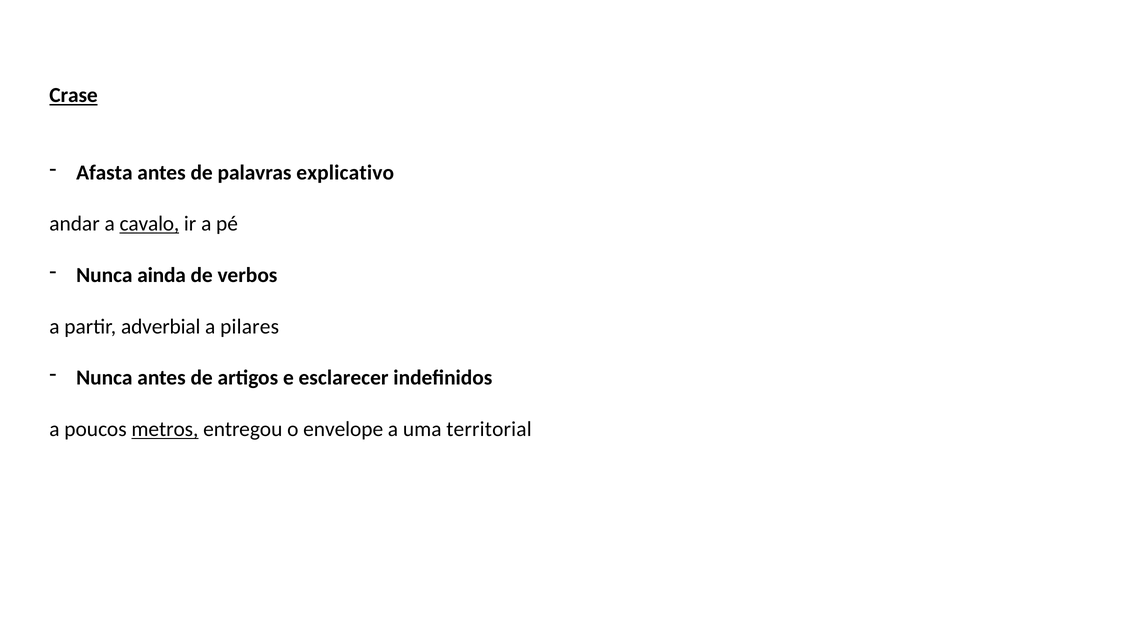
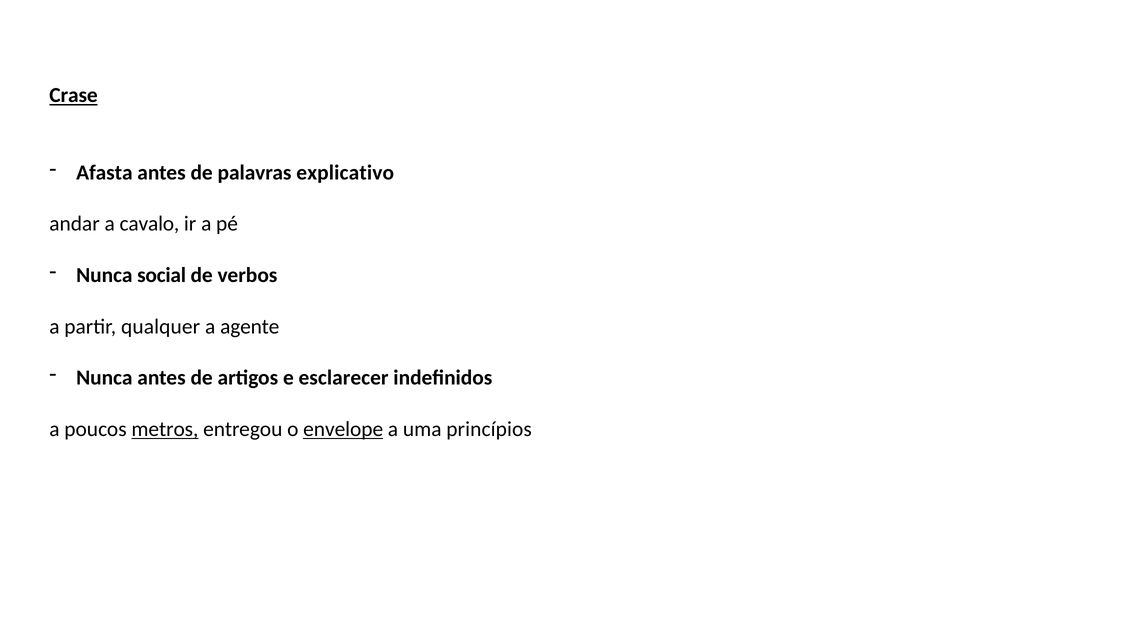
cavalo underline: present -> none
ainda: ainda -> social
adverbial: adverbial -> qualquer
pilares: pilares -> agente
envelope underline: none -> present
territorial: territorial -> princípios
